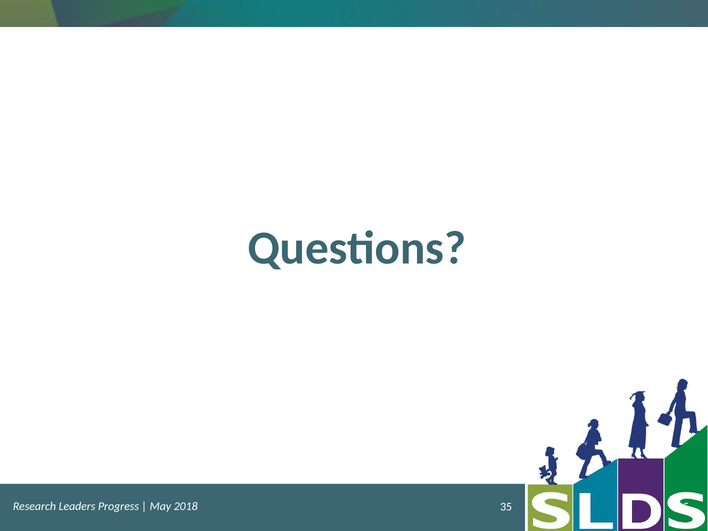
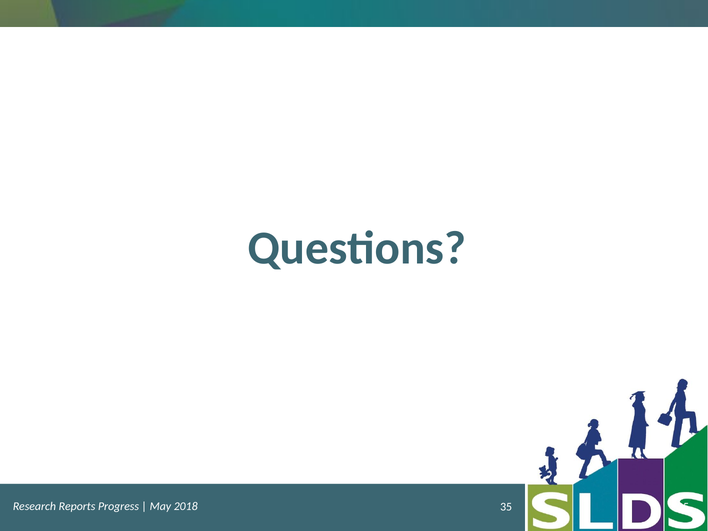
Leaders: Leaders -> Reports
